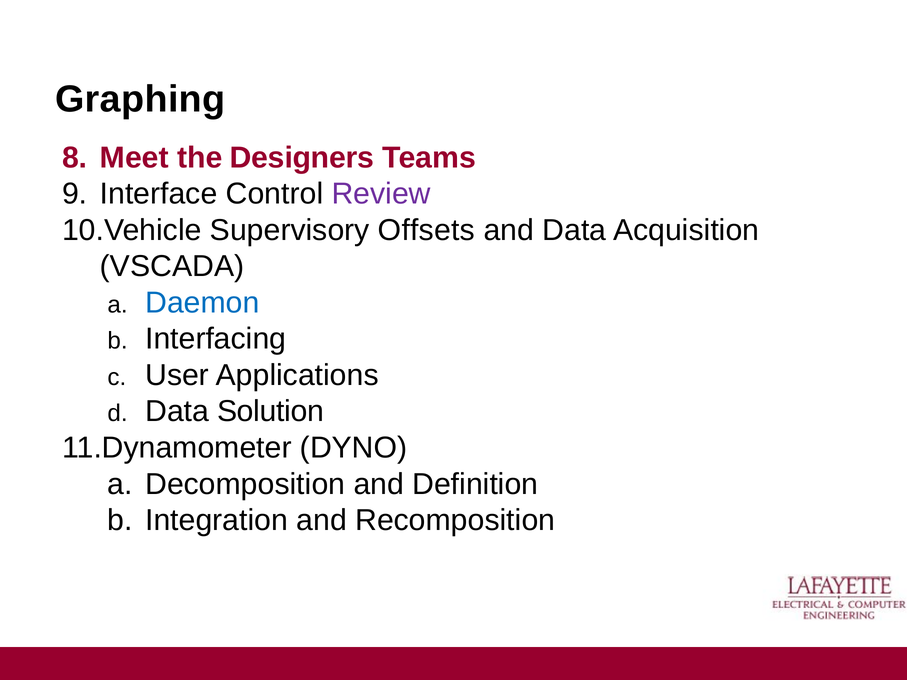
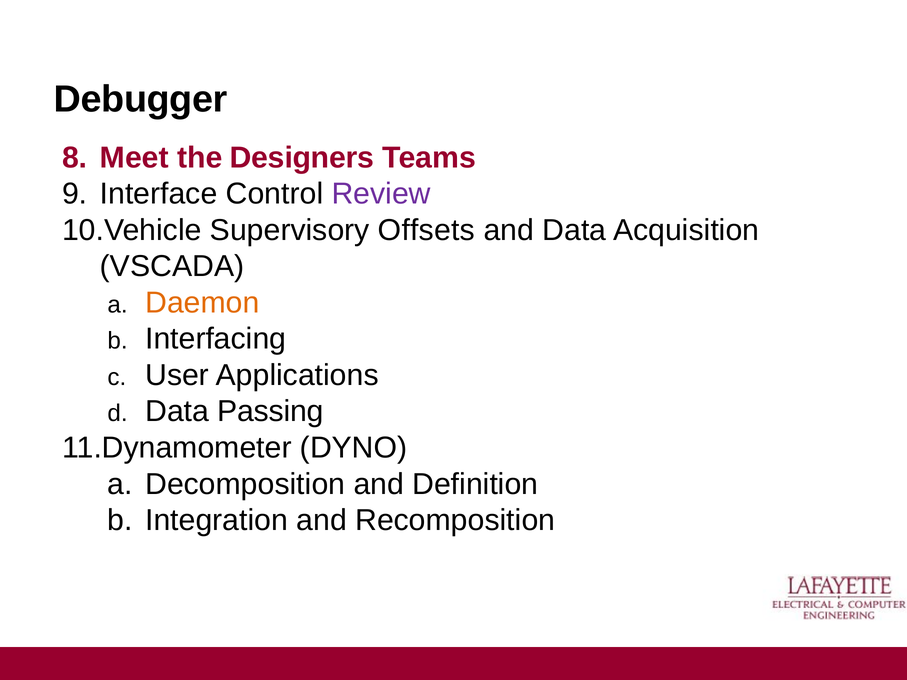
Graphing: Graphing -> Debugger
Daemon colour: blue -> orange
Solution: Solution -> Passing
